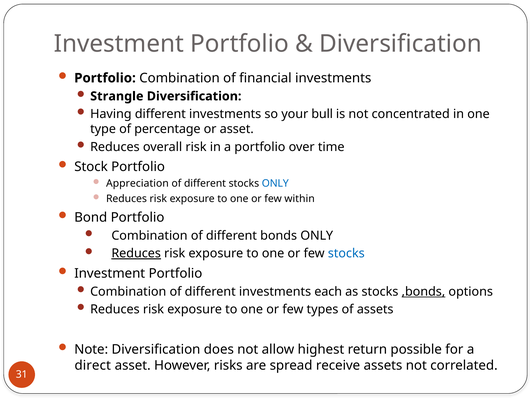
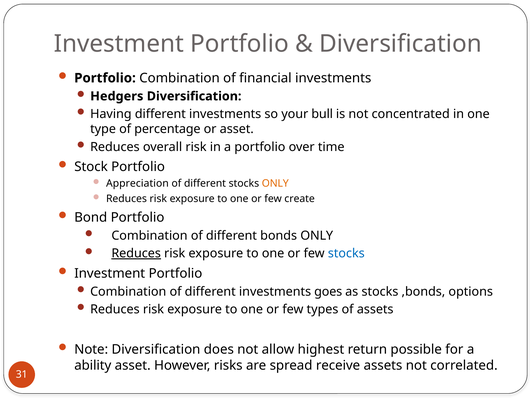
Strangle: Strangle -> Hedgers
ONLY at (275, 183) colour: blue -> orange
within: within -> create
each: each -> goes
,bonds underline: present -> none
direct: direct -> ability
